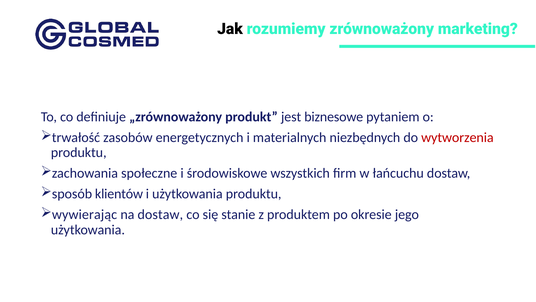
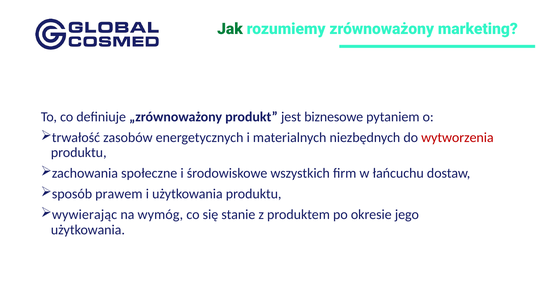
Jak colour: black -> green
klientów: klientów -> prawem
na dostaw: dostaw -> wymóg
